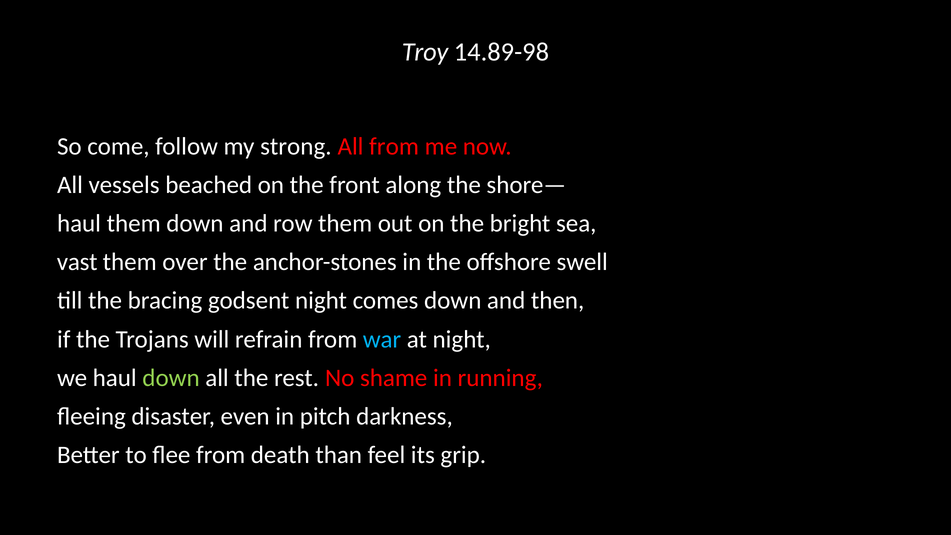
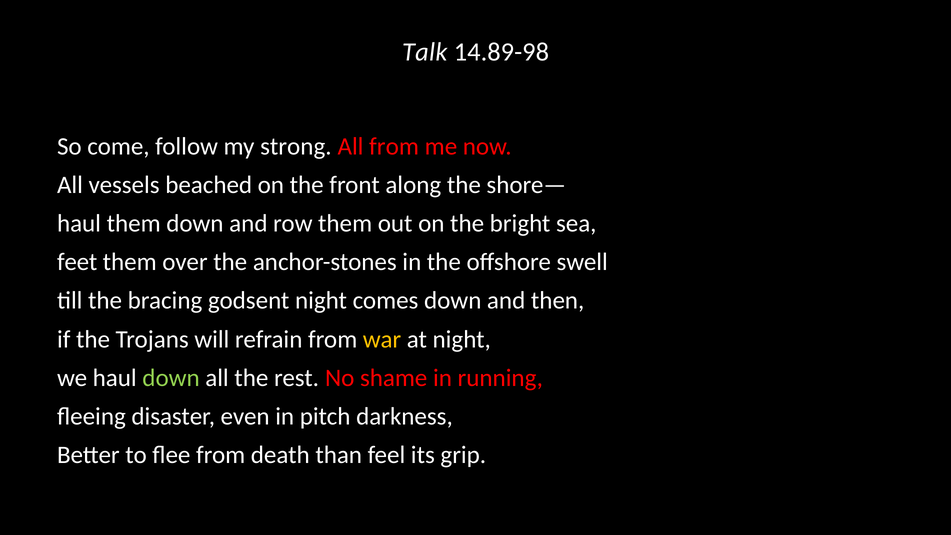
Troy: Troy -> Talk
vast: vast -> feet
war colour: light blue -> yellow
